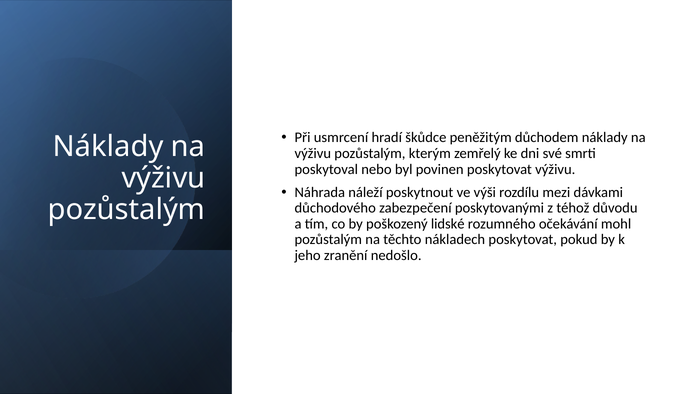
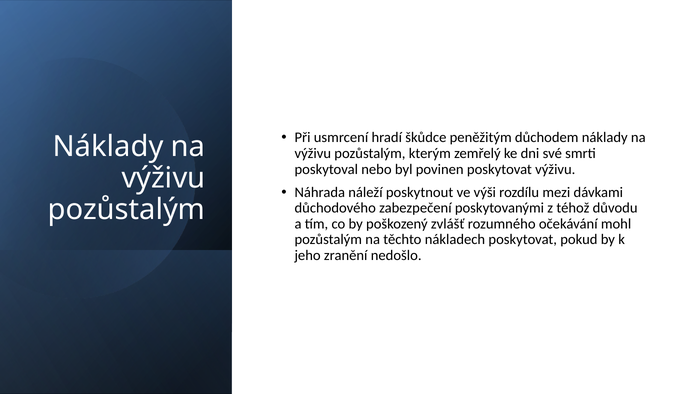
lidské: lidské -> zvlášť
